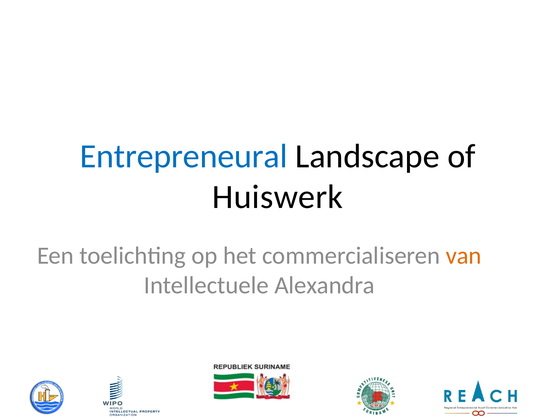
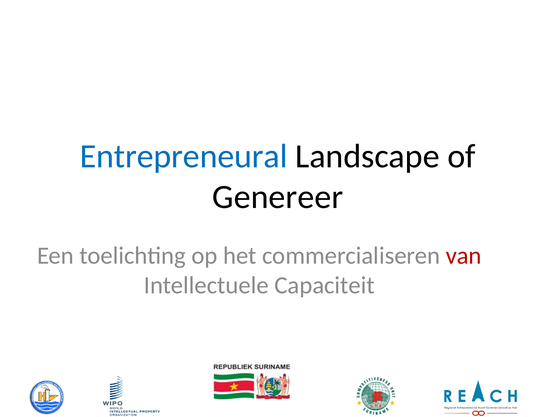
Huiswerk: Huiswerk -> Genereer
van colour: orange -> red
Alexandra: Alexandra -> Capaciteit
